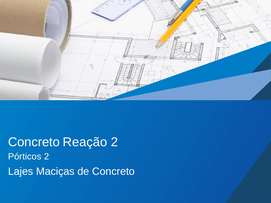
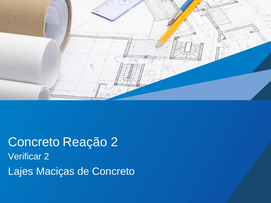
Pórticos: Pórticos -> Verificar
